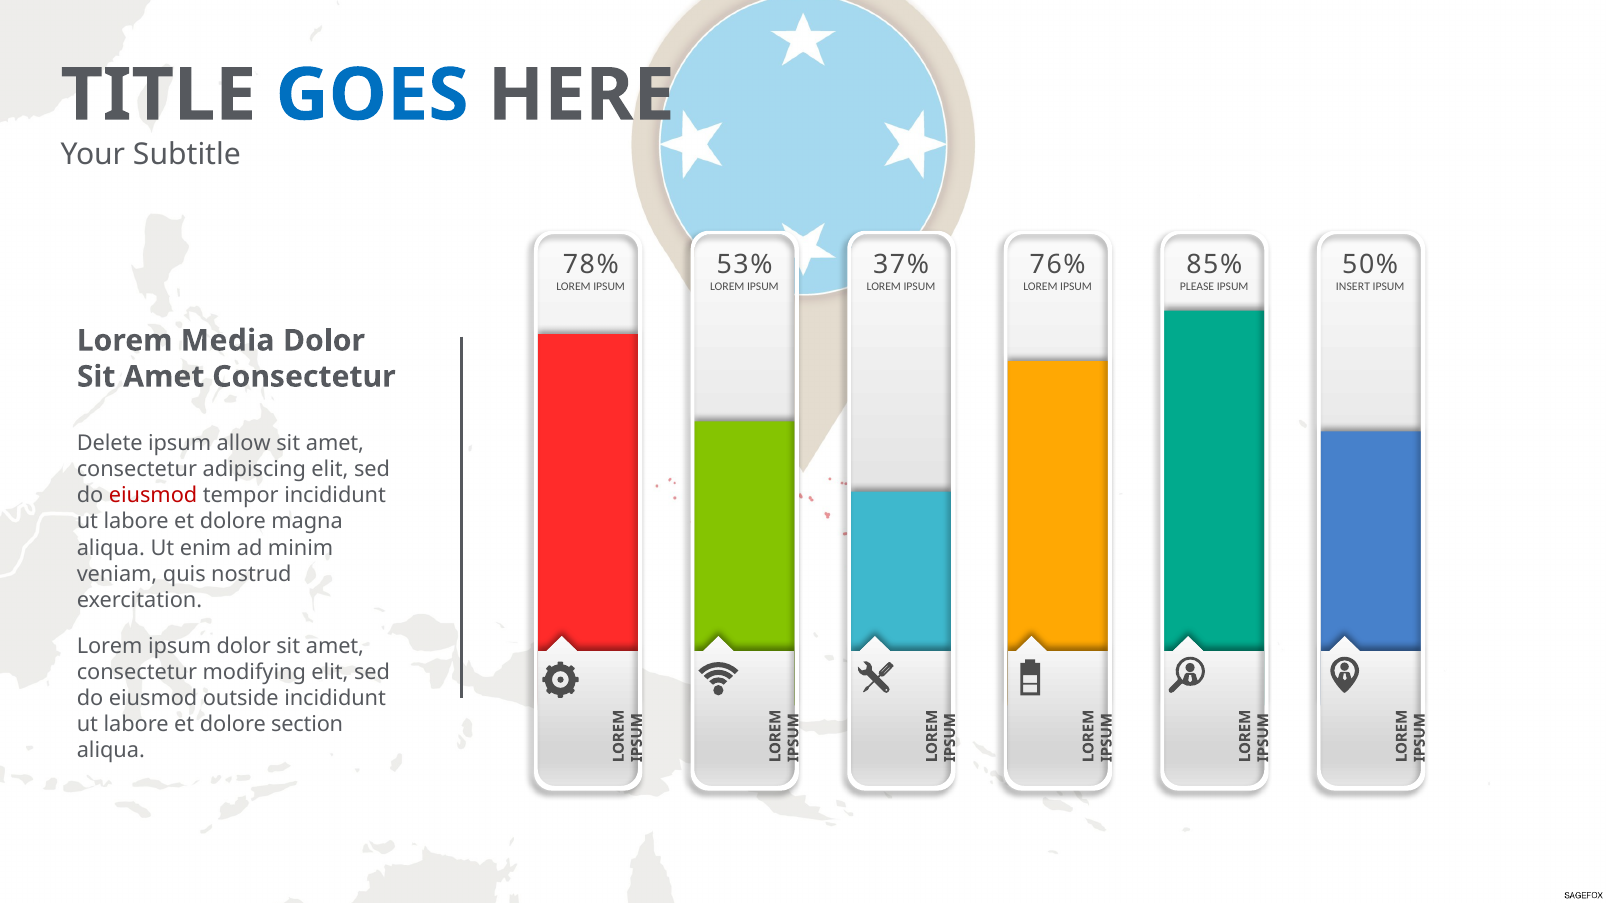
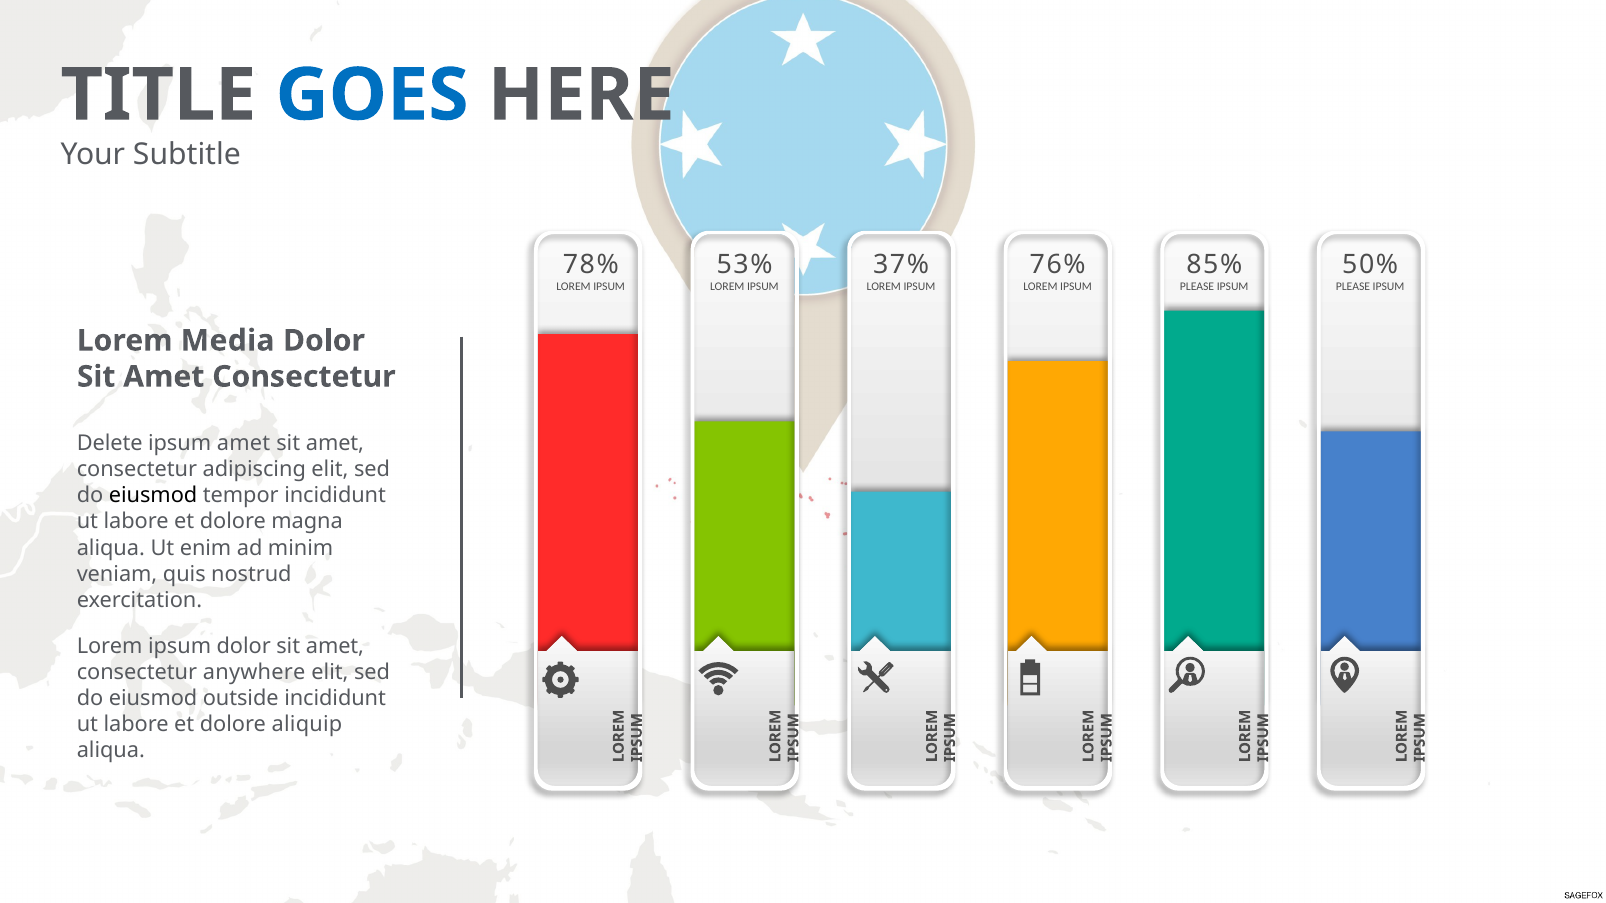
INSERT at (1353, 286): INSERT -> PLEASE
ipsum allow: allow -> amet
eiusmod at (153, 496) colour: red -> black
modifying: modifying -> anywhere
section: section -> aliquip
